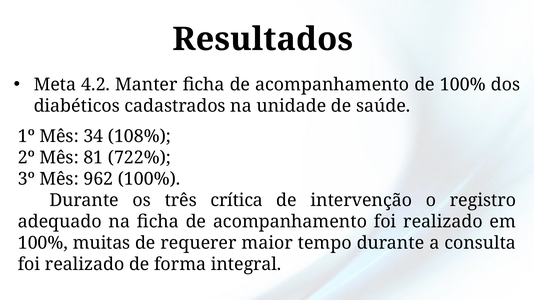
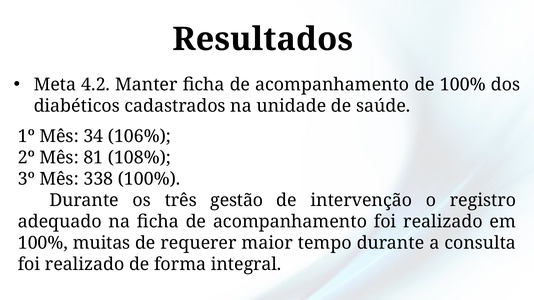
108%: 108% -> 106%
722%: 722% -> 108%
962: 962 -> 338
crítica: crítica -> gestão
